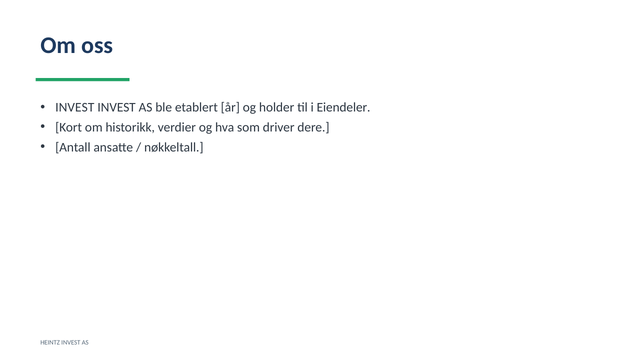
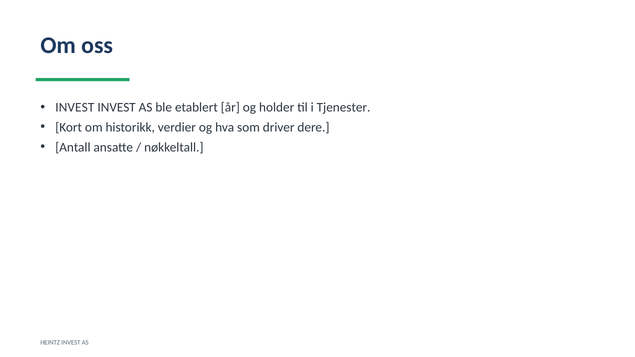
Eiendeler: Eiendeler -> Tjenester
